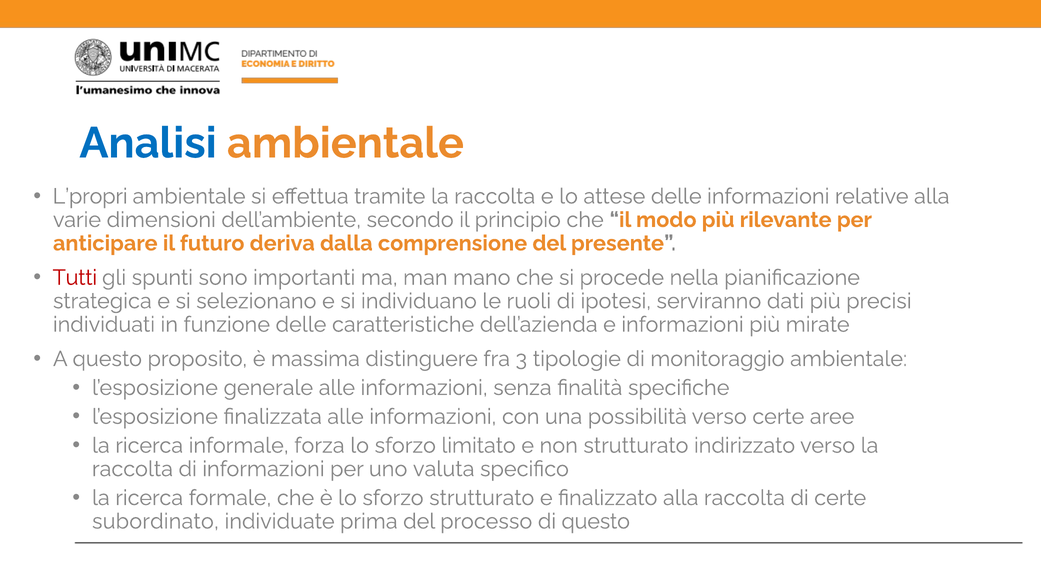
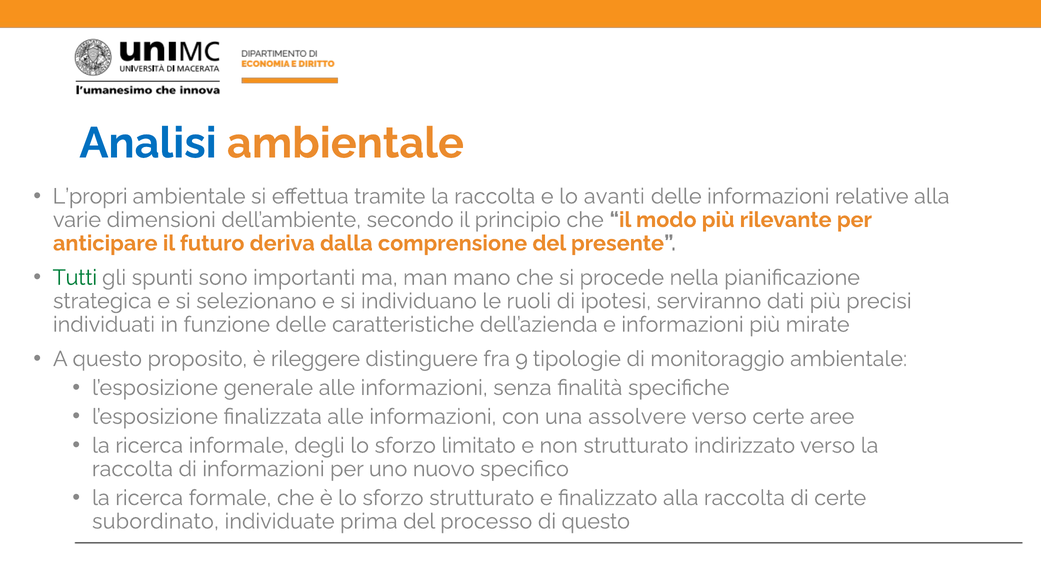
attese: attese -> avanti
Tutti colour: red -> green
massima: massima -> rileggere
3: 3 -> 9
possibilità: possibilità -> assolvere
forza: forza -> degli
valuta: valuta -> nuovo
